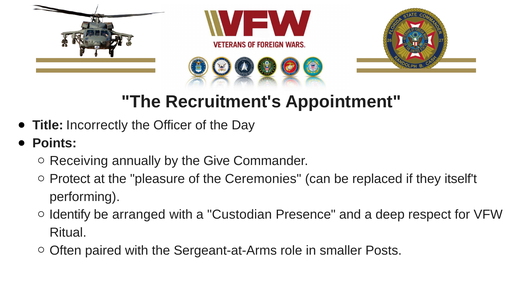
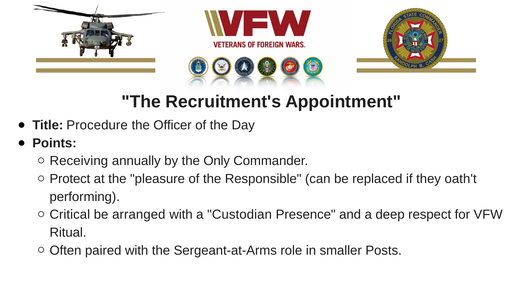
Incorrectly: Incorrectly -> Procedure
Give: Give -> Only
Ceremonies: Ceremonies -> Responsible
itself't: itself't -> oath't
Identify: Identify -> Critical
